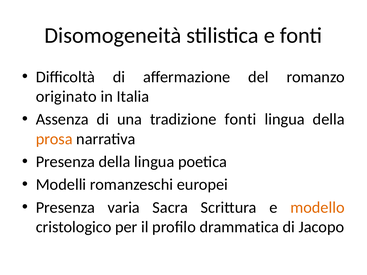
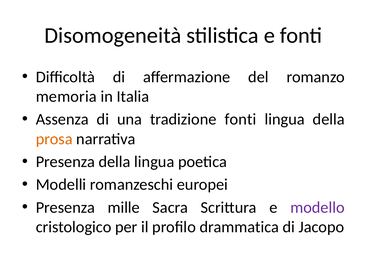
originato: originato -> memoria
varia: varia -> mille
modello colour: orange -> purple
